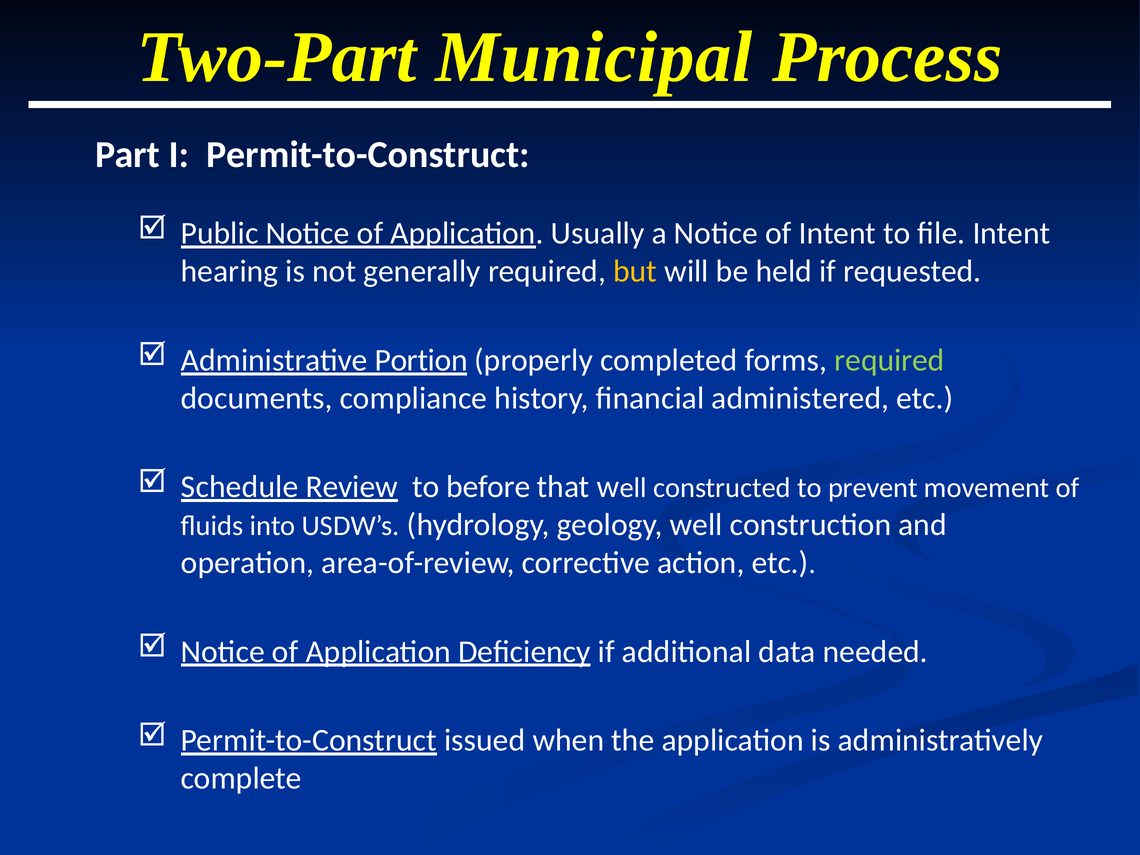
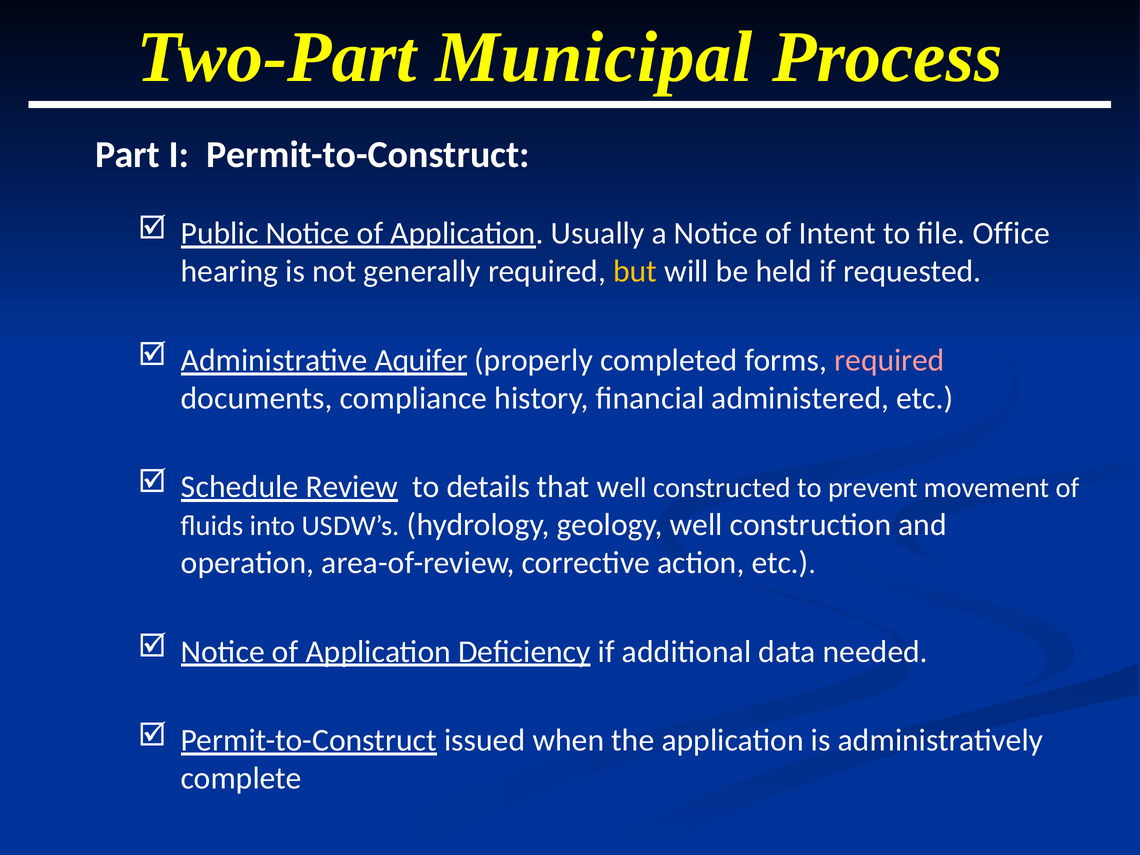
file Intent: Intent -> Office
Portion: Portion -> Aquifer
required at (889, 360) colour: light green -> pink
before: before -> details
